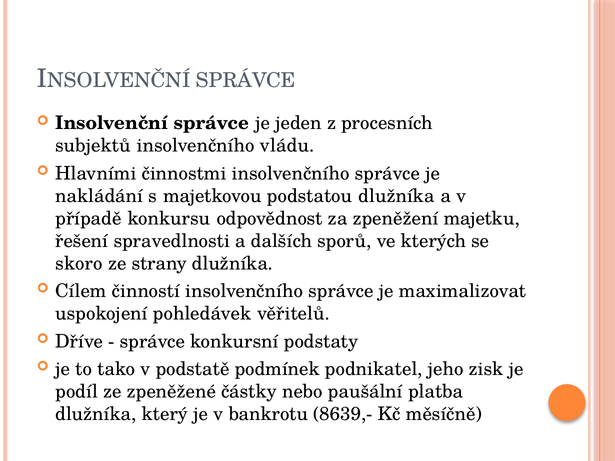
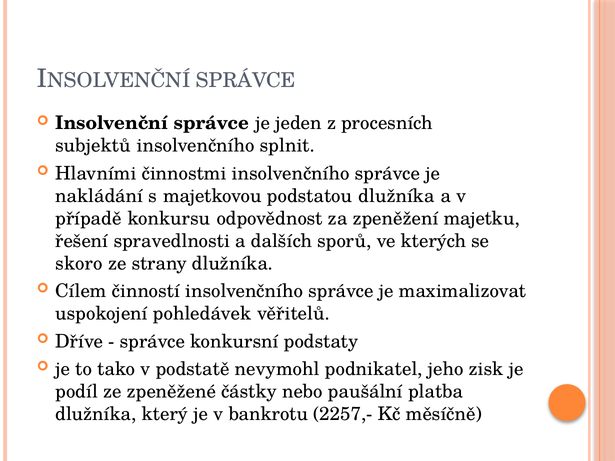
vládu: vládu -> splnit
podmínek: podmínek -> nevymohl
8639,-: 8639,- -> 2257,-
